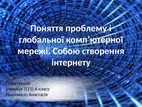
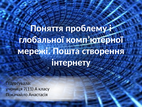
Собою: Собою -> Пошта
